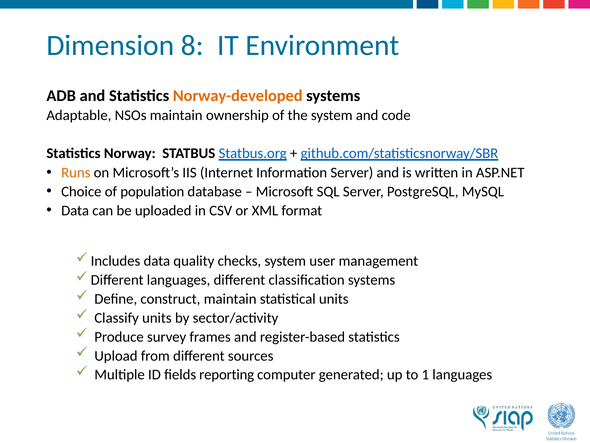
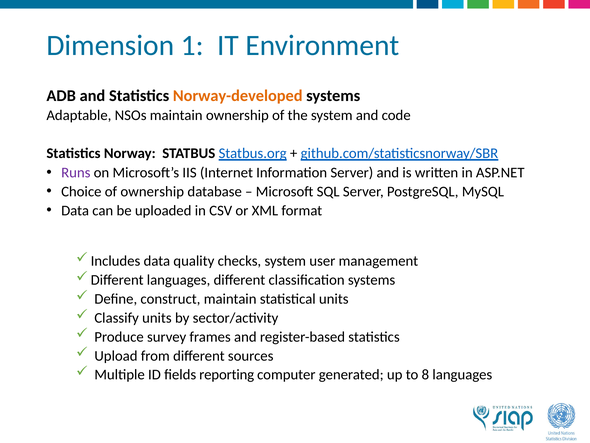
8: 8 -> 1
Runs colour: orange -> purple
of population: population -> ownership
1: 1 -> 8
